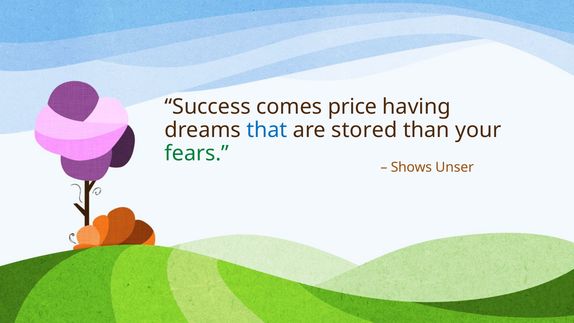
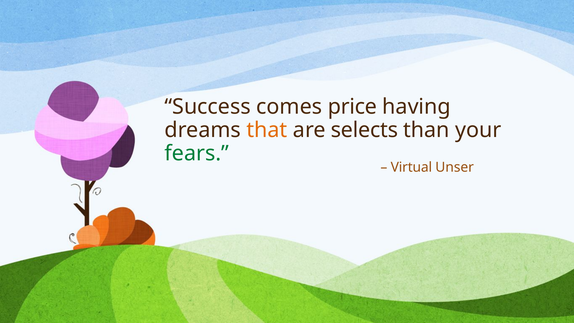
that colour: blue -> orange
stored: stored -> selects
Shows: Shows -> Virtual
